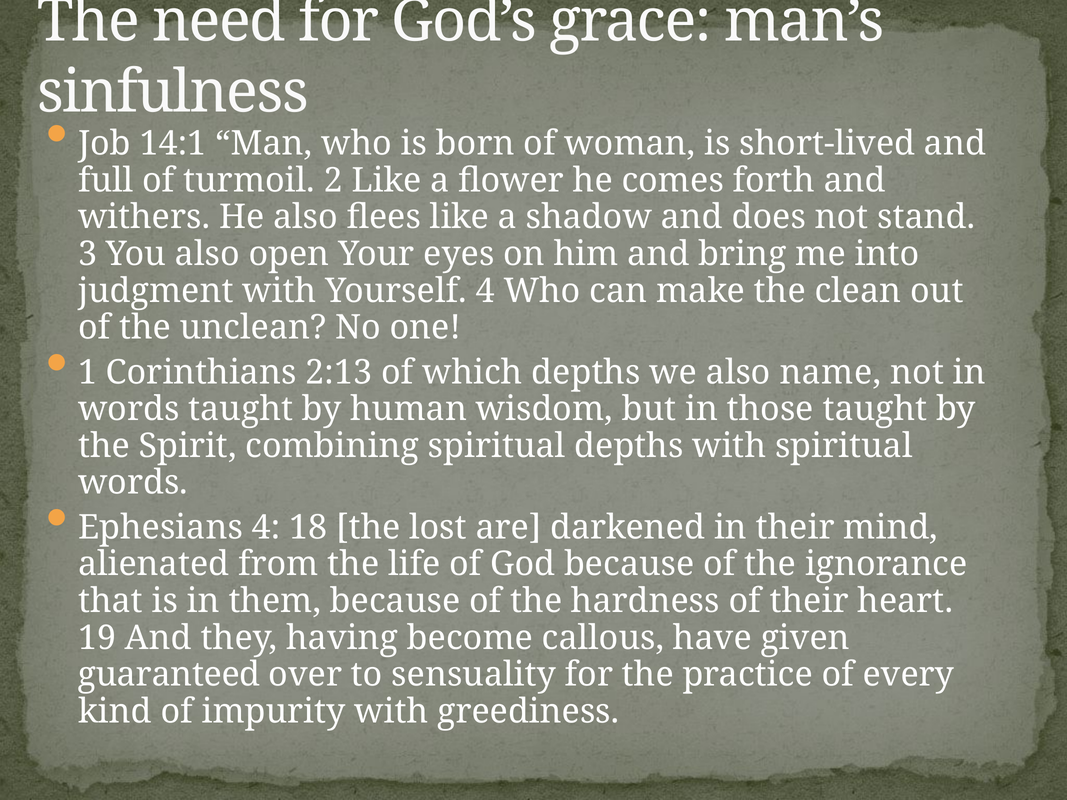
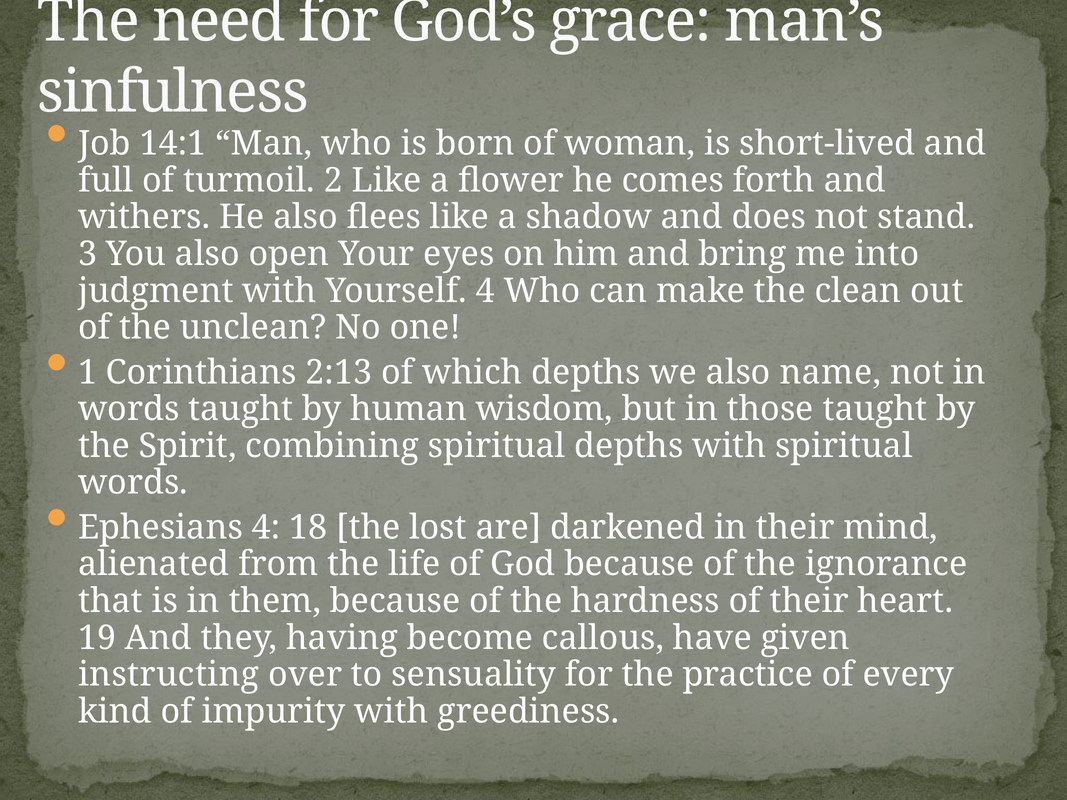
guaranteed: guaranteed -> instructing
